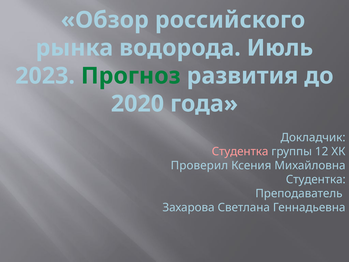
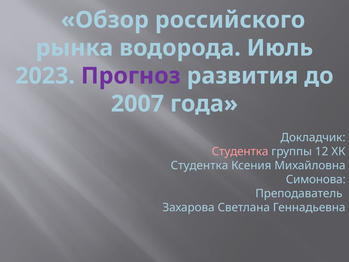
Прогноз colour: green -> purple
2020: 2020 -> 2007
Проверил at (199, 165): Проверил -> Студентка
Студентка at (316, 179): Студентка -> Симонова
